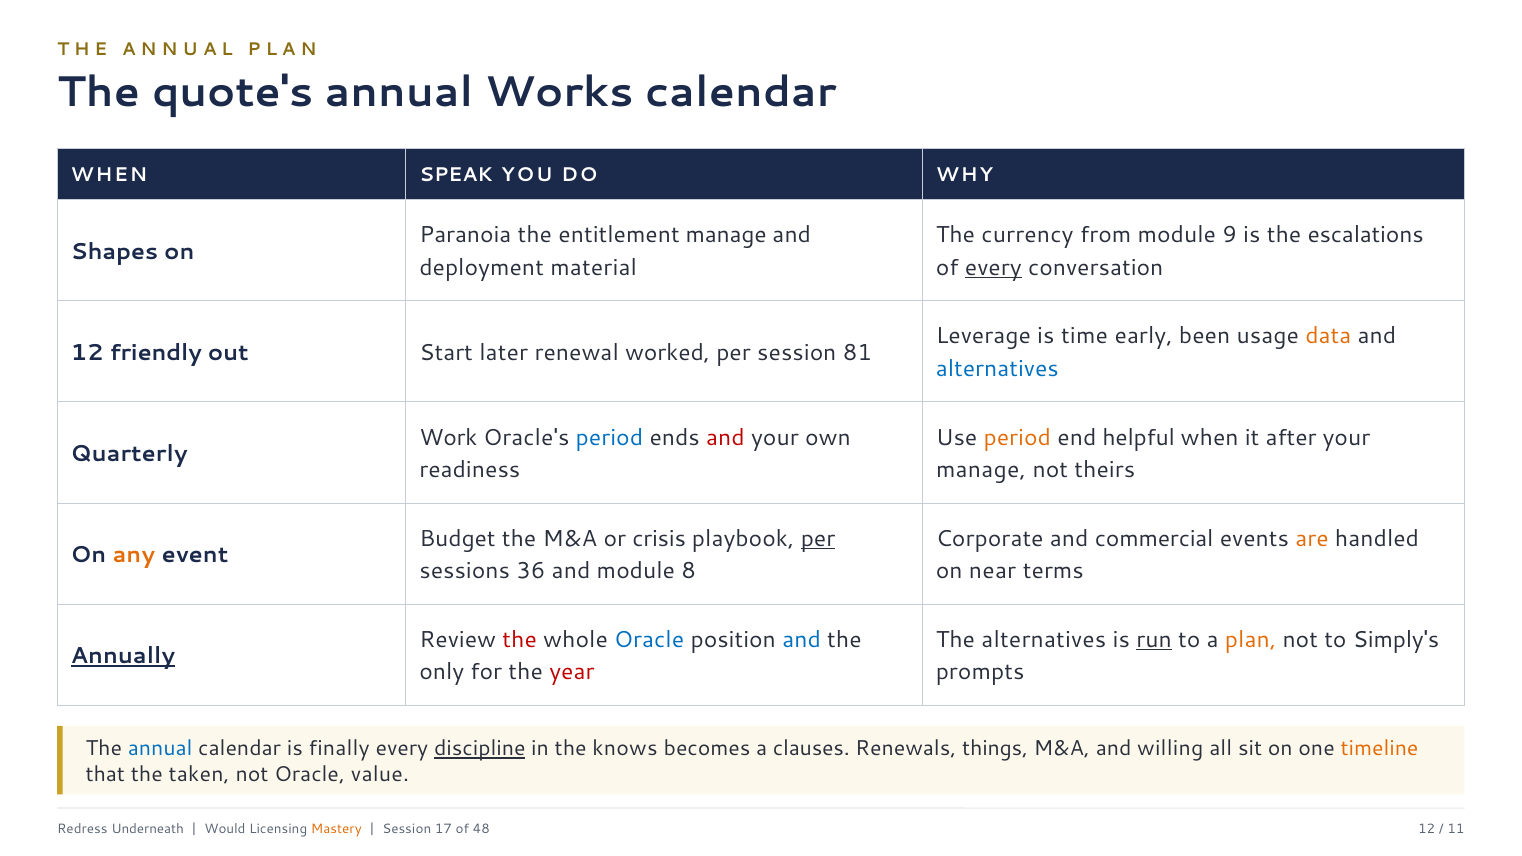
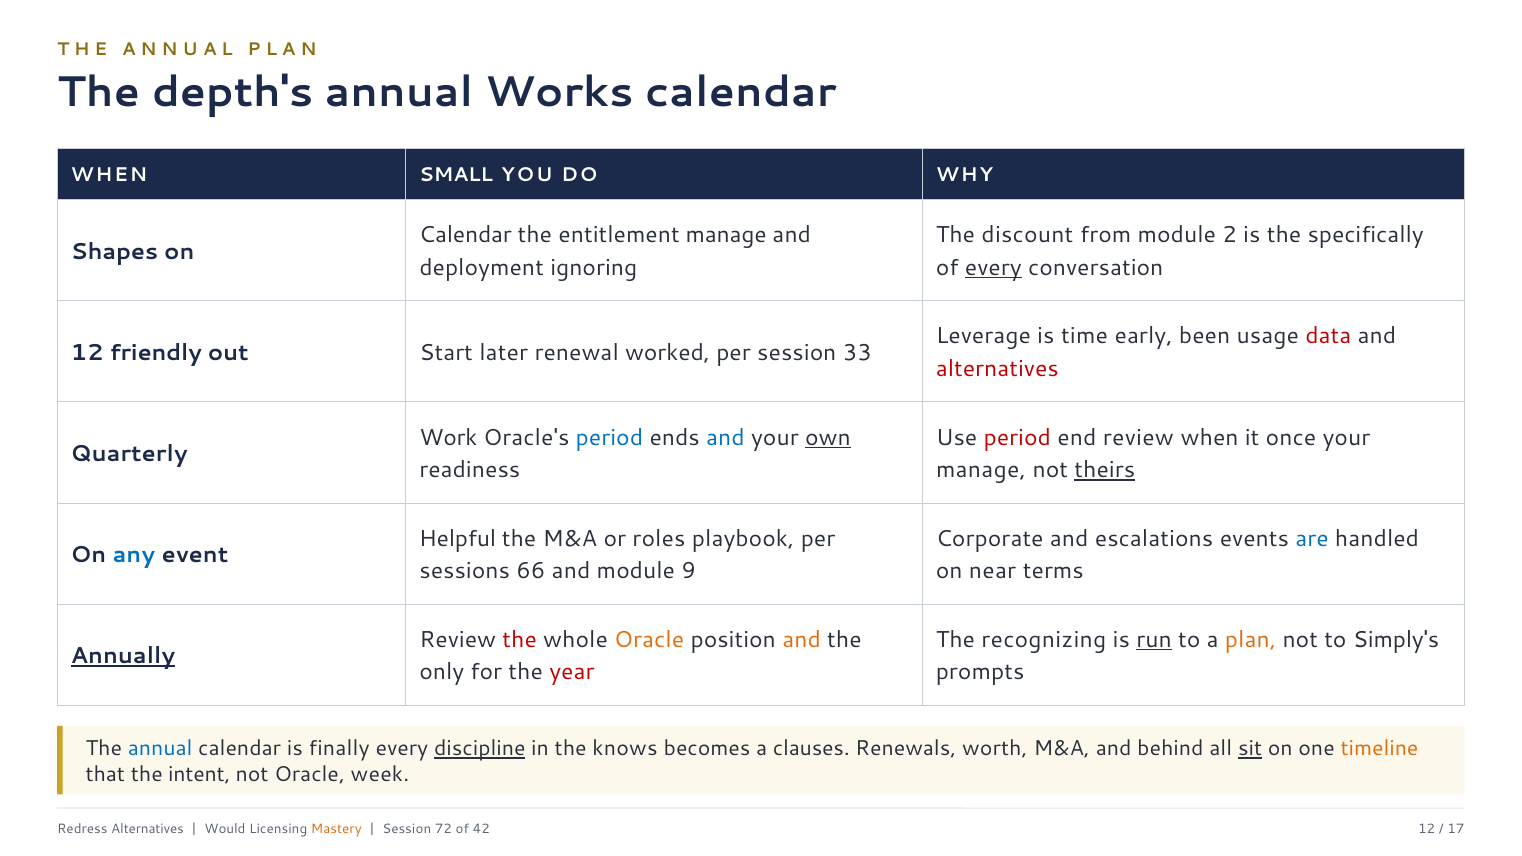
quote's: quote's -> depth's
SPEAK: SPEAK -> SMALL
Paranoia at (465, 235): Paranoia -> Calendar
currency: currency -> discount
9: 9 -> 2
escalations: escalations -> specifically
material: material -> ignoring
data colour: orange -> red
81: 81 -> 33
alternatives at (997, 369) colour: blue -> red
and at (725, 438) colour: red -> blue
own underline: none -> present
period at (1017, 438) colour: orange -> red
end helpful: helpful -> review
after: after -> once
theirs underline: none -> present
Budget: Budget -> Helpful
crisis: crisis -> roles
per at (818, 539) underline: present -> none
commercial: commercial -> escalations
are colour: orange -> blue
any colour: orange -> blue
36: 36 -> 66
8: 8 -> 9
Oracle at (649, 640) colour: blue -> orange
and at (802, 640) colour: blue -> orange
The alternatives: alternatives -> recognizing
things: things -> worth
willing: willing -> behind
sit underline: none -> present
taken: taken -> intent
value: value -> week
Redress Underneath: Underneath -> Alternatives
17: 17 -> 72
48: 48 -> 42
11: 11 -> 17
